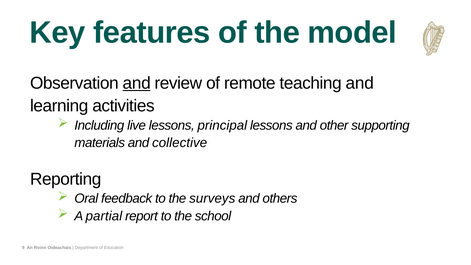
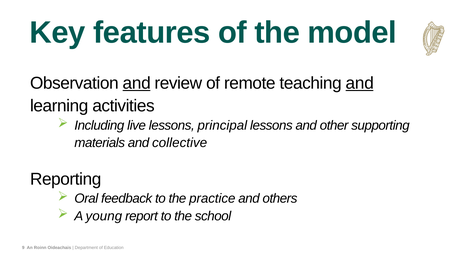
and at (360, 83) underline: none -> present
surveys: surveys -> practice
partial: partial -> young
